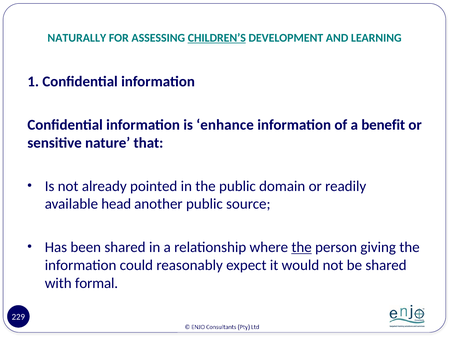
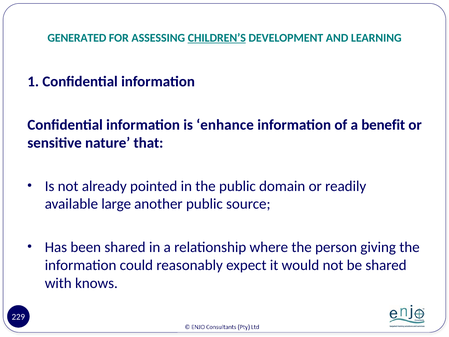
NATURALLY: NATURALLY -> GENERATED
head: head -> large
the at (302, 247) underline: present -> none
formal: formal -> knows
